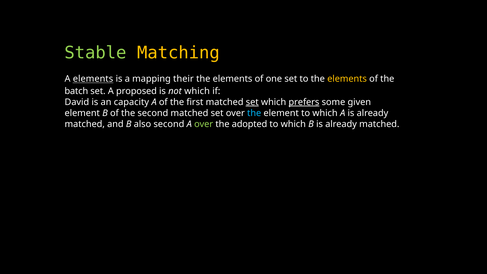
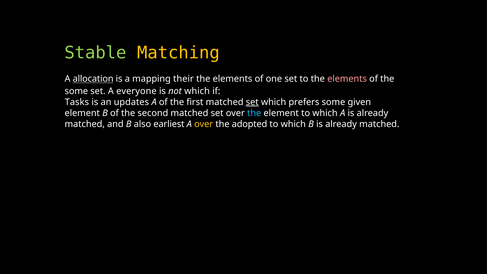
A elements: elements -> allocation
elements at (347, 79) colour: yellow -> pink
batch at (76, 91): batch -> some
proposed: proposed -> everyone
David: David -> Tasks
capacity: capacity -> updates
prefers underline: present -> none
also second: second -> earliest
over at (204, 124) colour: light green -> yellow
